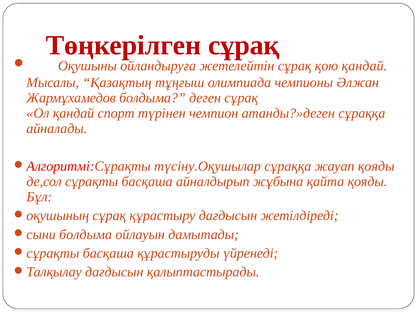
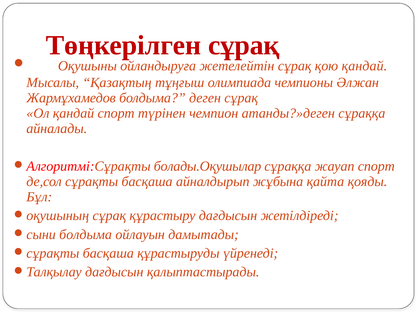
түсіну.Оқушылар: түсіну.Оқушылар -> болады.Оқушылар
жауап қояды: қояды -> спорт
